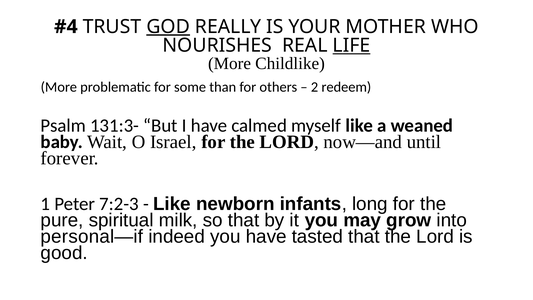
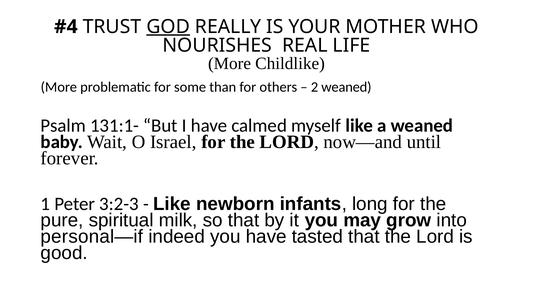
LIFE underline: present -> none
2 redeem: redeem -> weaned
131:3-: 131:3- -> 131:1-
7:2-3: 7:2-3 -> 3:2-3
